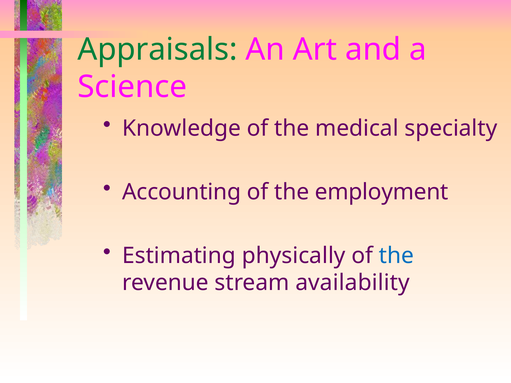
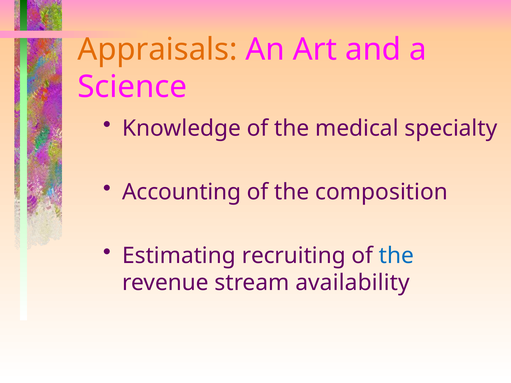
Appraisals colour: green -> orange
employment: employment -> composition
physically: physically -> recruiting
